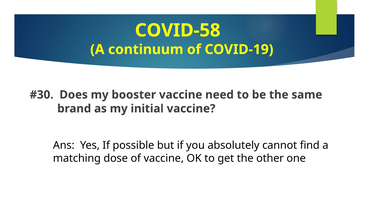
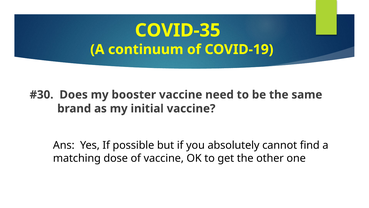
COVID-58: COVID-58 -> COVID-35
